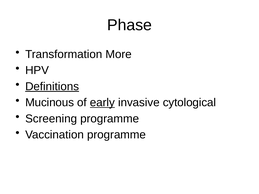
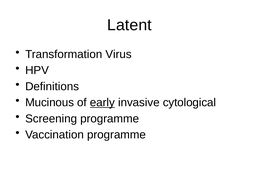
Phase: Phase -> Latent
More: More -> Virus
Definitions underline: present -> none
